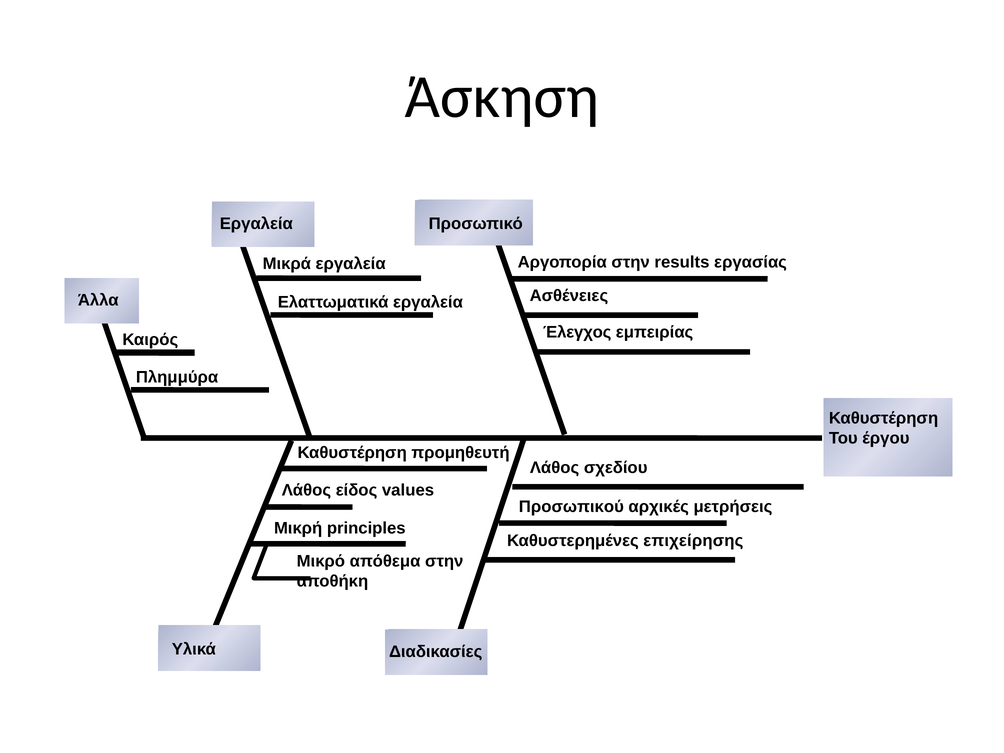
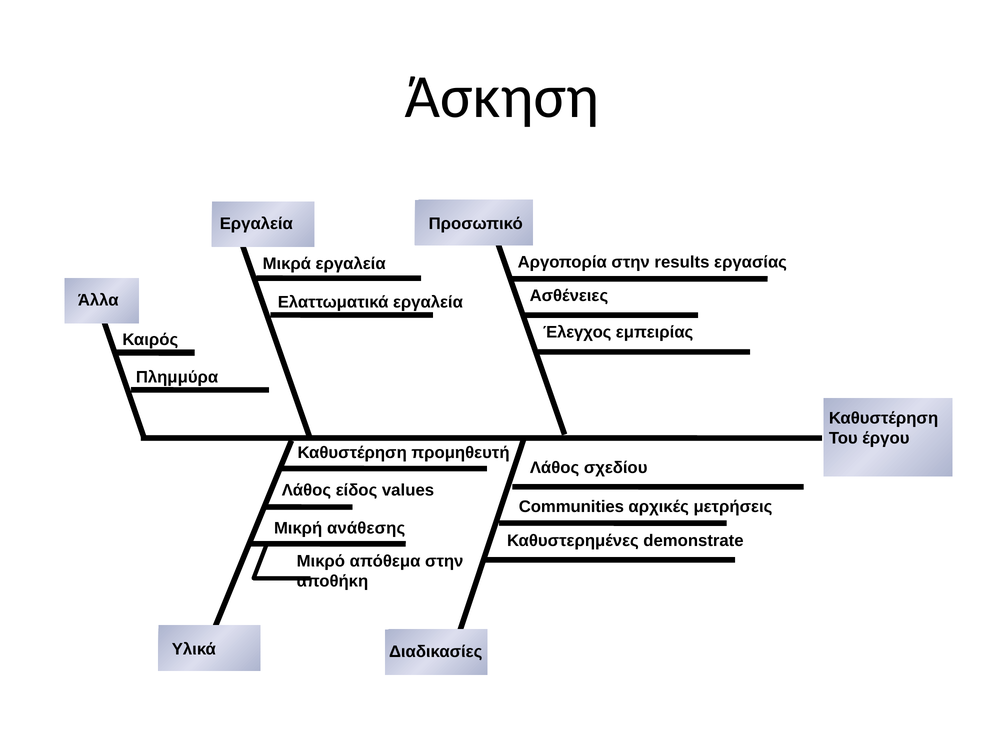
Προσωπικού: Προσωπικού -> Communities
principles: principles -> ανάθεσης
επιχείρησης: επιχείρησης -> demonstrate
